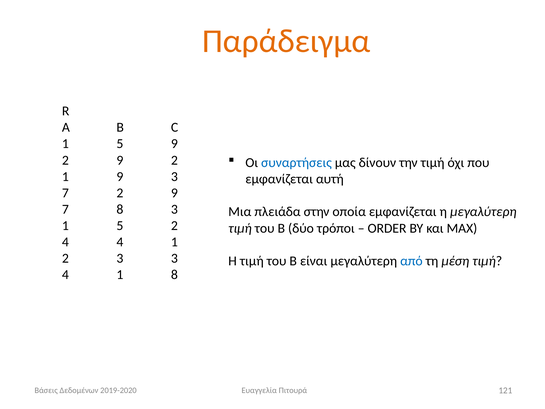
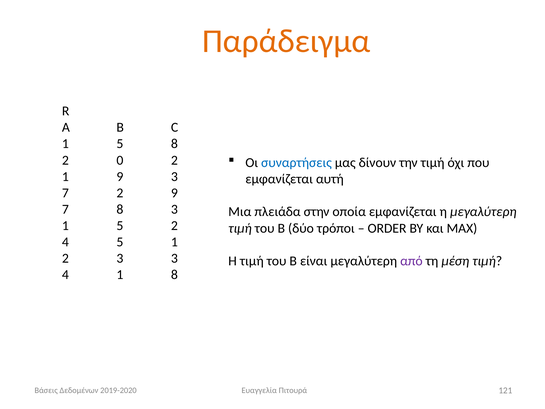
5 9: 9 -> 8
9 at (120, 160): 9 -> 0
4 4: 4 -> 5
από colour: blue -> purple
